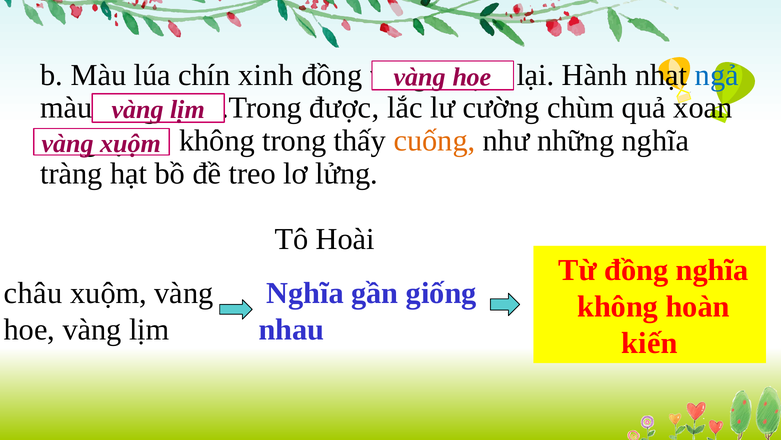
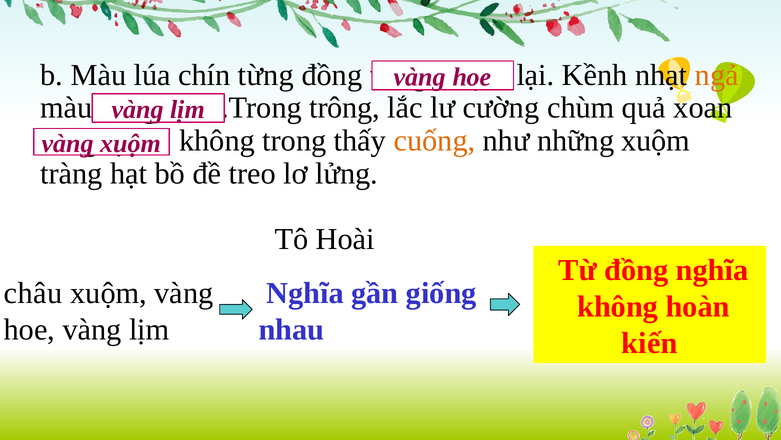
xinh: xinh -> từng
Hành: Hành -> Kềnh
ngả colour: blue -> orange
được: được -> trông
những nghĩa: nghĩa -> xuộm
